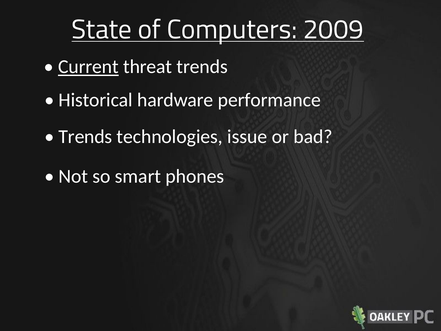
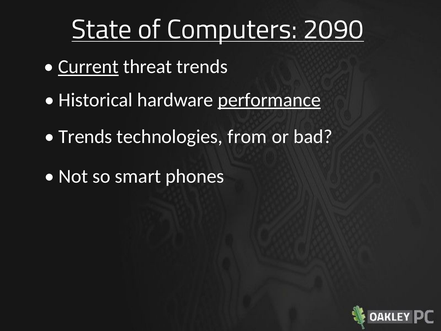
2009: 2009 -> 2090
performance underline: none -> present
issue: issue -> from
